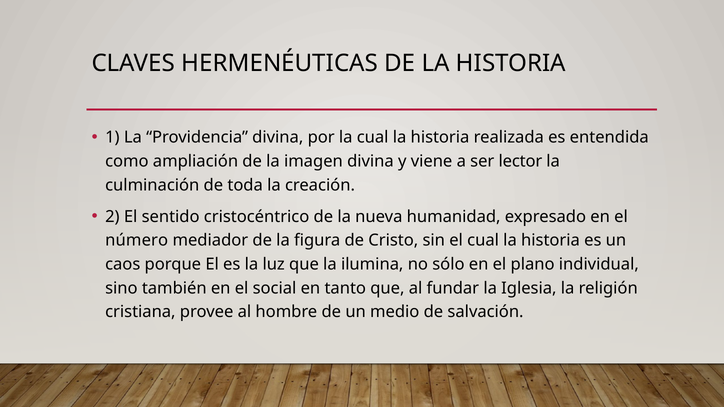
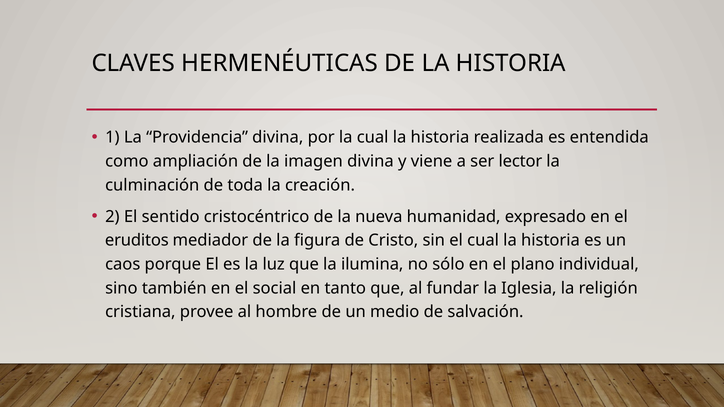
número: número -> eruditos
